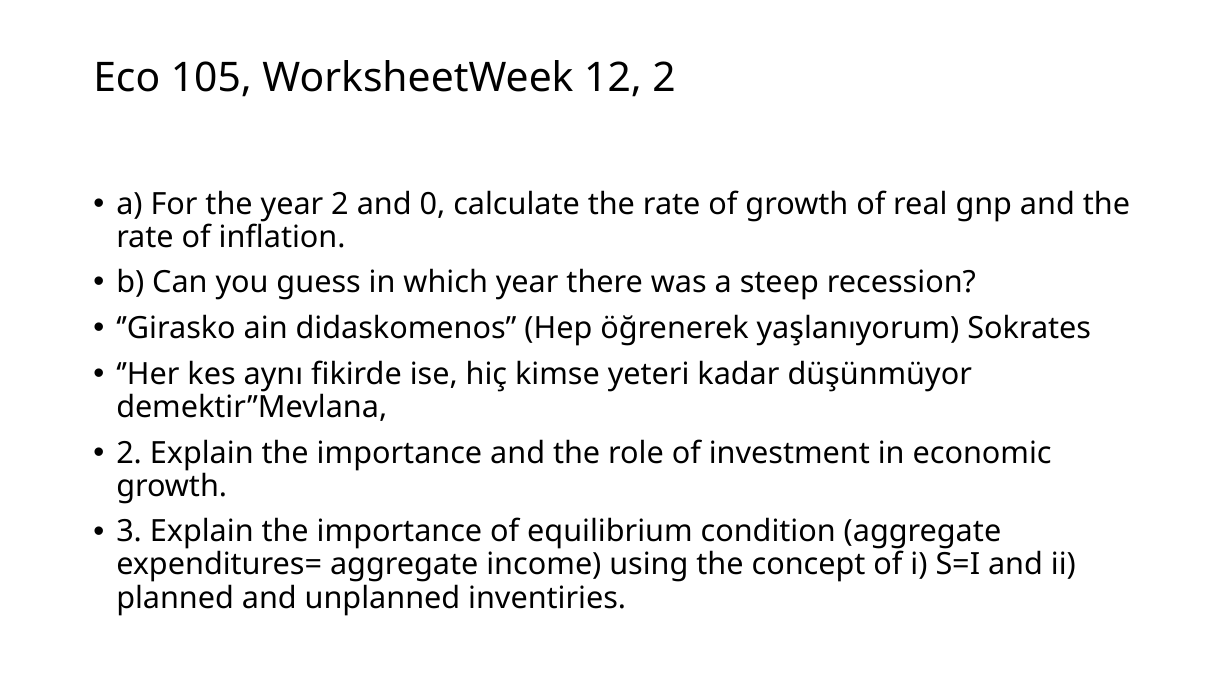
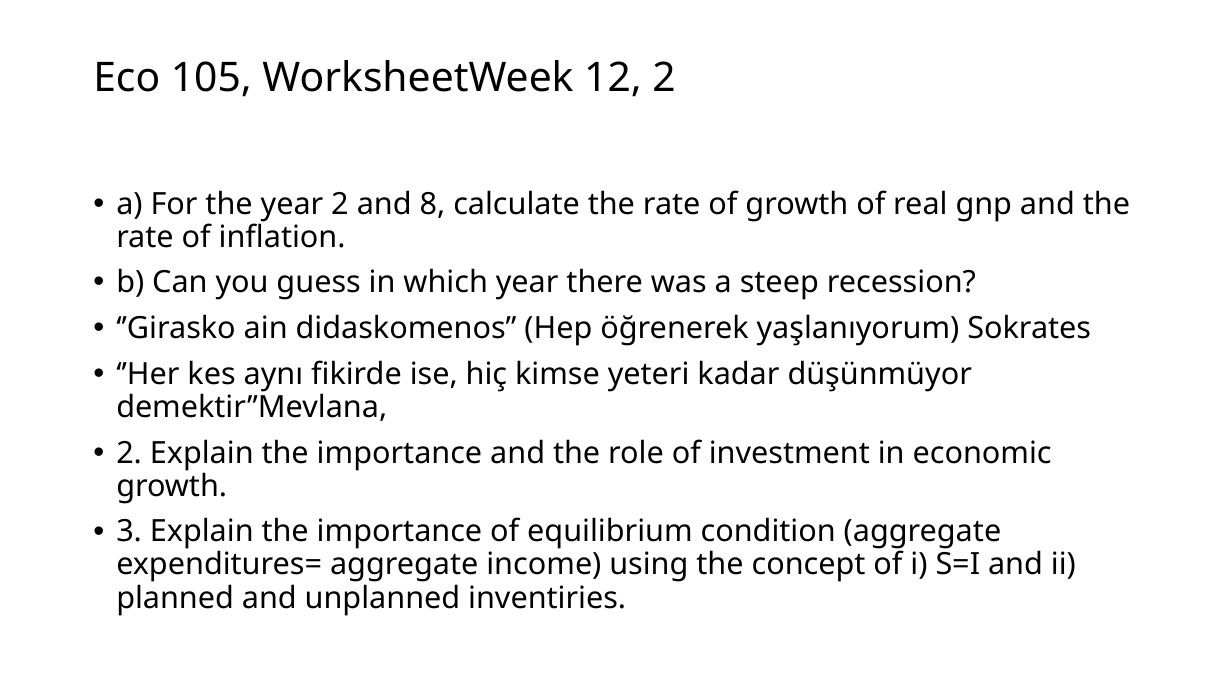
0: 0 -> 8
